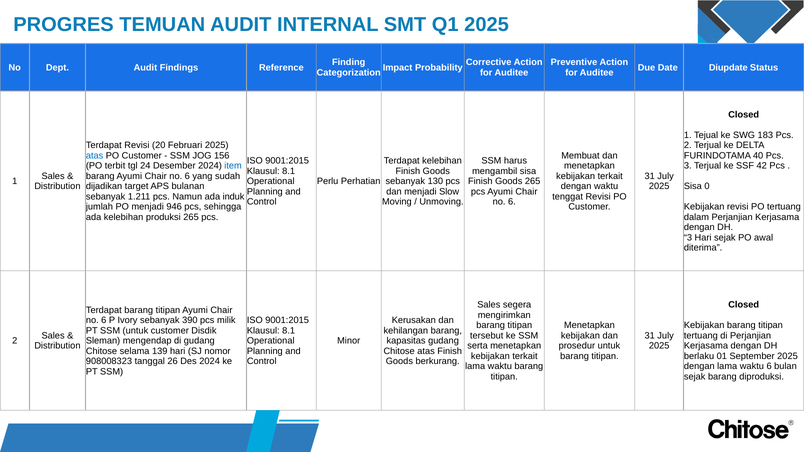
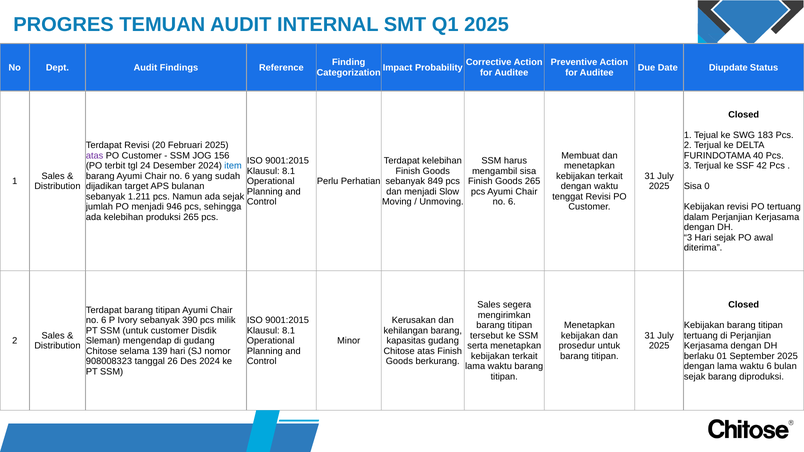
atas at (95, 156) colour: blue -> purple
130: 130 -> 849
ada induk: induk -> sejak
